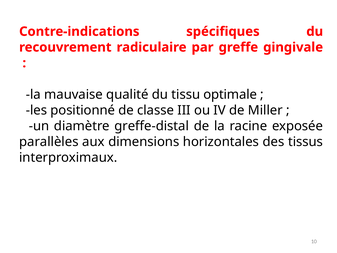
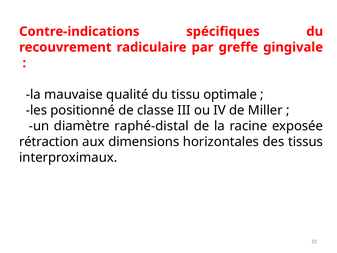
greffe-distal: greffe-distal -> raphé-distal
parallèles: parallèles -> rétraction
